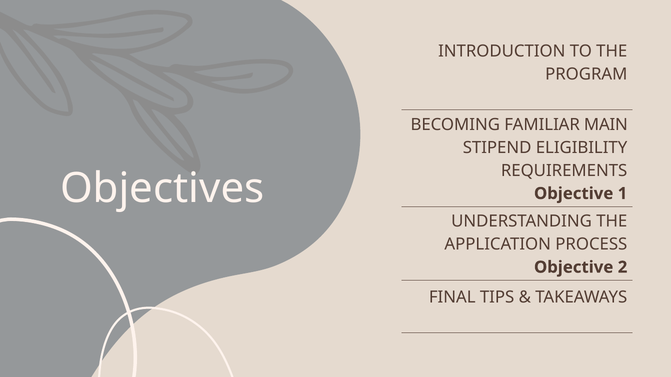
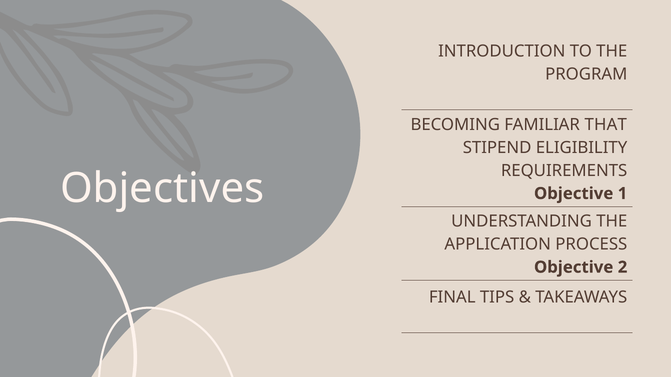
MAIN: MAIN -> THAT
